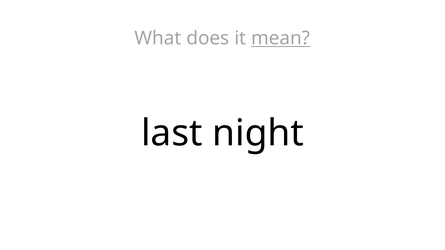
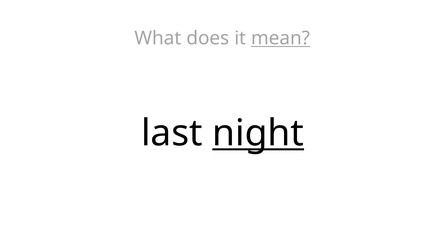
night underline: none -> present
